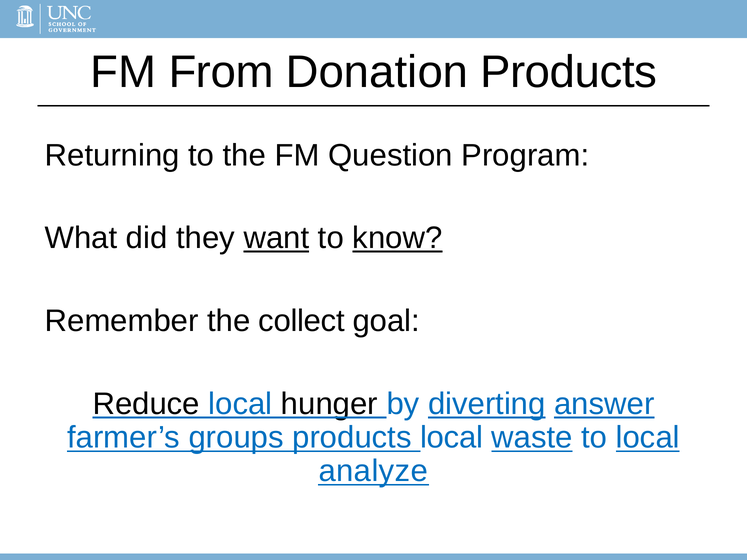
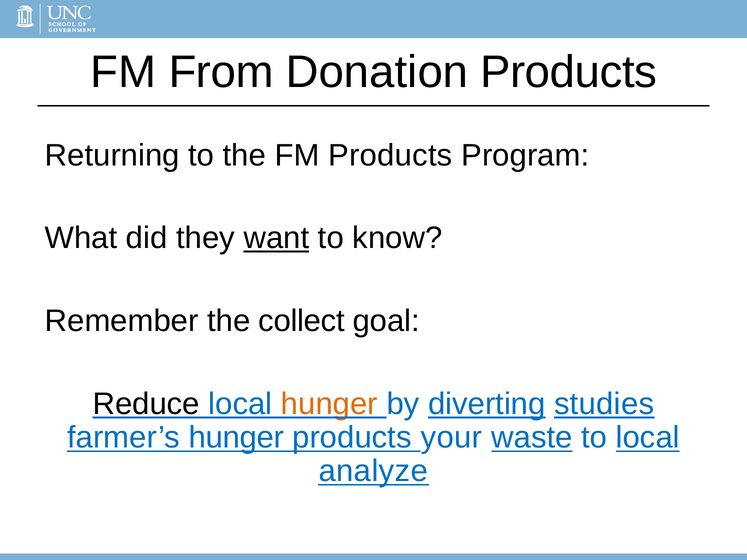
FM Question: Question -> Products
know underline: present -> none
hunger at (329, 404) colour: black -> orange
answer: answer -> studies
farmer’s groups: groups -> hunger
products local: local -> your
